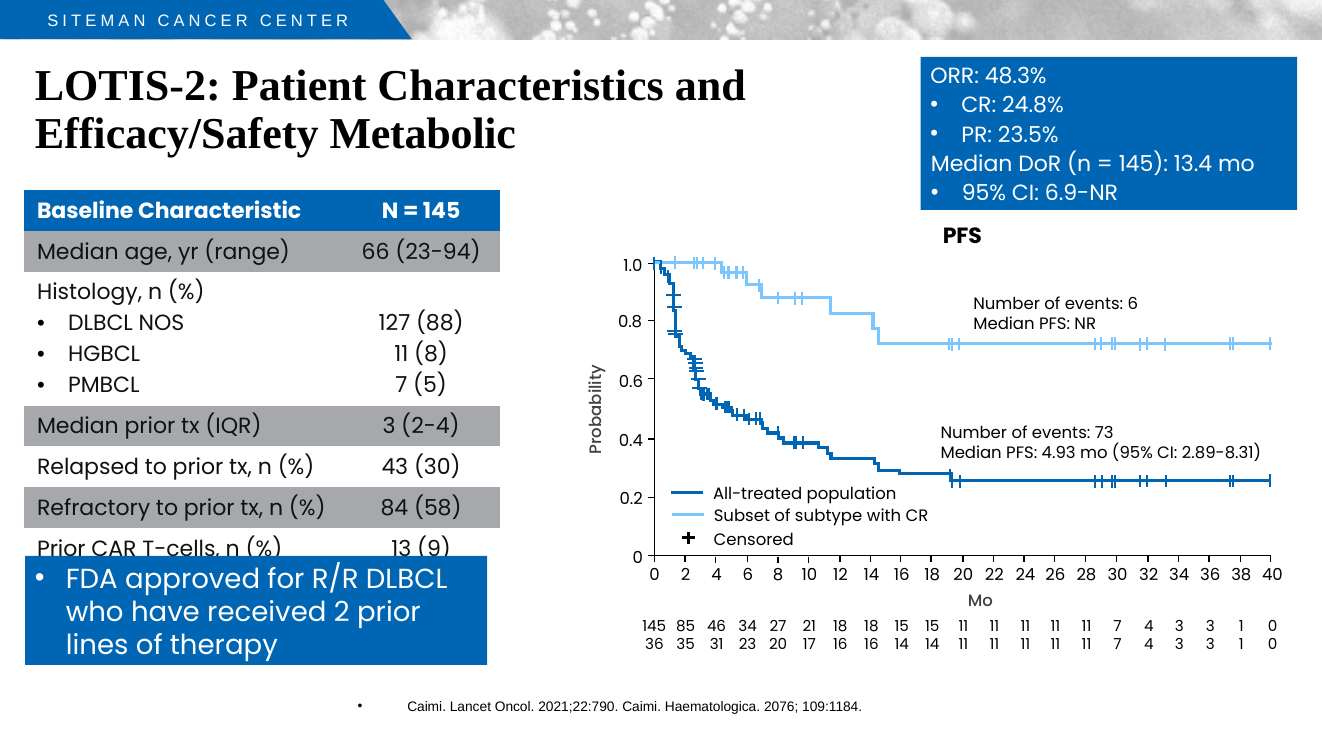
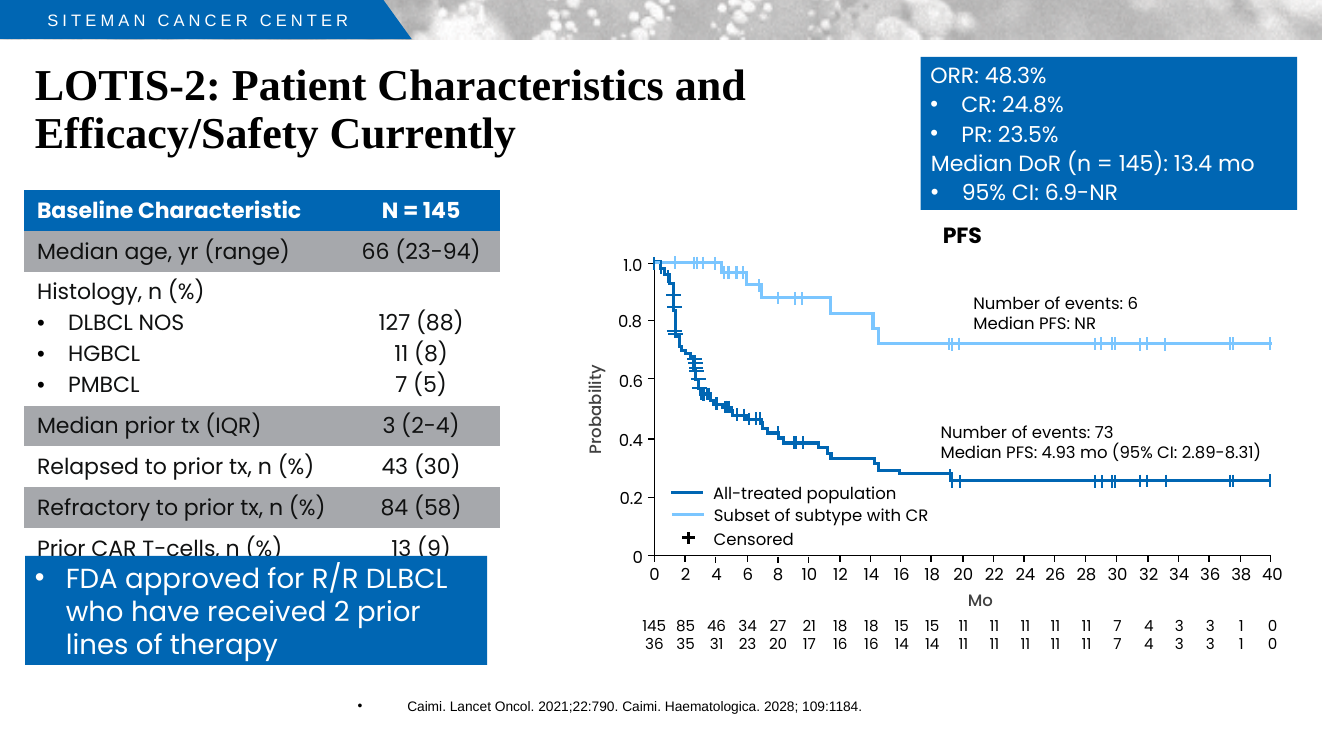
Metabolic: Metabolic -> Currently
2076: 2076 -> 2028
